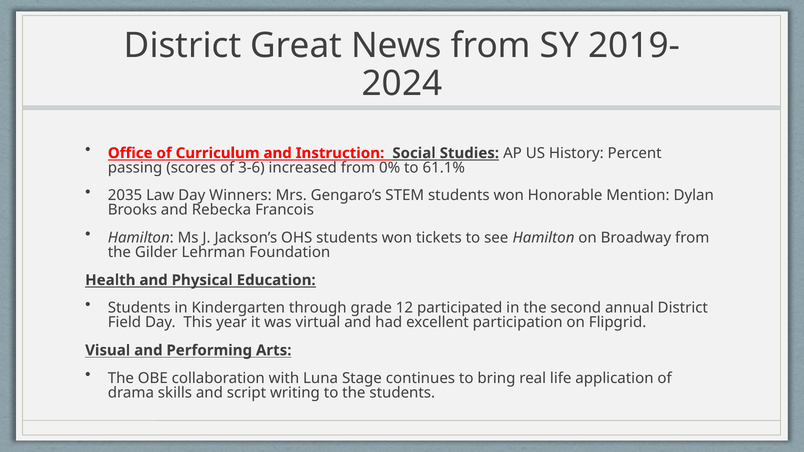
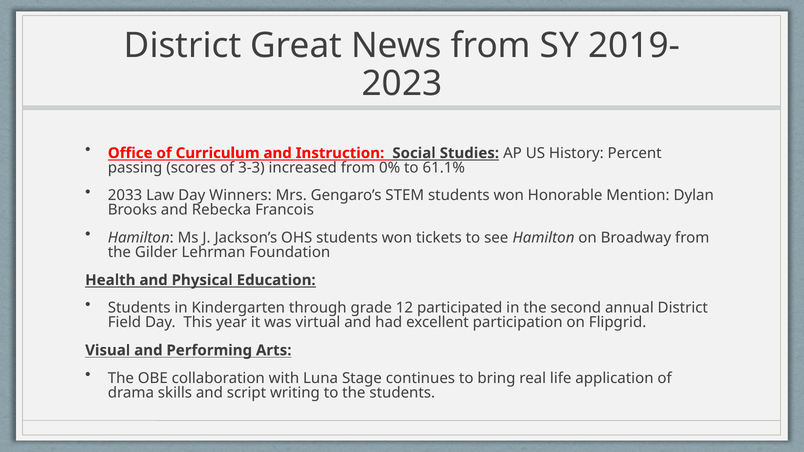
2024: 2024 -> 2023
3-6: 3-6 -> 3-3
2035: 2035 -> 2033
